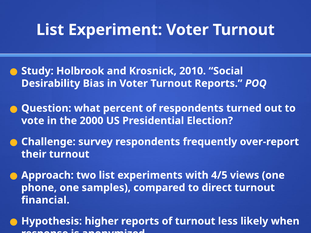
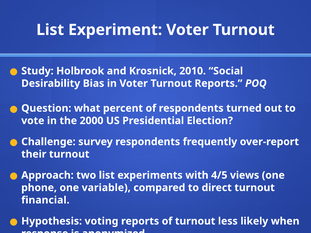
samples: samples -> variable
higher: higher -> voting
